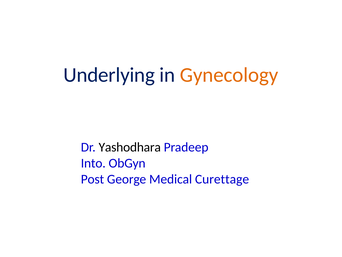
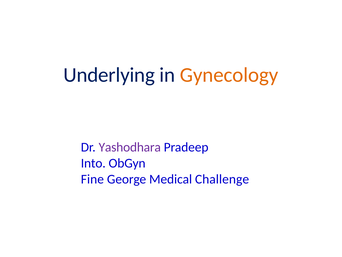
Yashodhara colour: black -> purple
Post: Post -> Fine
Curettage: Curettage -> Challenge
